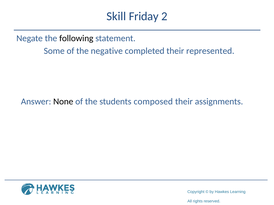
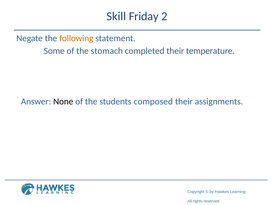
following colour: black -> orange
negative: negative -> stomach
represented: represented -> temperature
